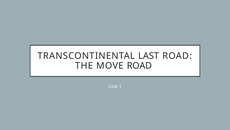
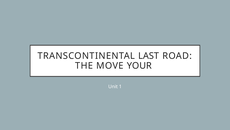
MOVE ROAD: ROAD -> YOUR
